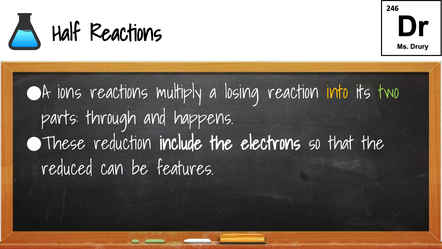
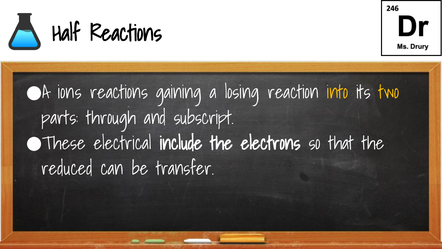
multiply: multiply -> gaining
two colour: light green -> yellow
happens: happens -> subscript
reduction: reduction -> electrical
features: features -> transfer
